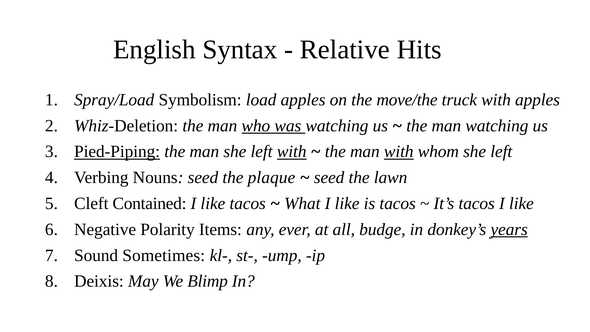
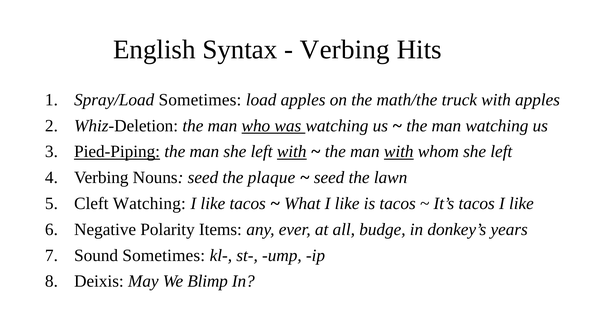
Relative at (345, 50): Relative -> Verbing
Spray/Load Symbolism: Symbolism -> Sometimes
move/the: move/the -> math/the
Cleft Contained: Contained -> Watching
years underline: present -> none
